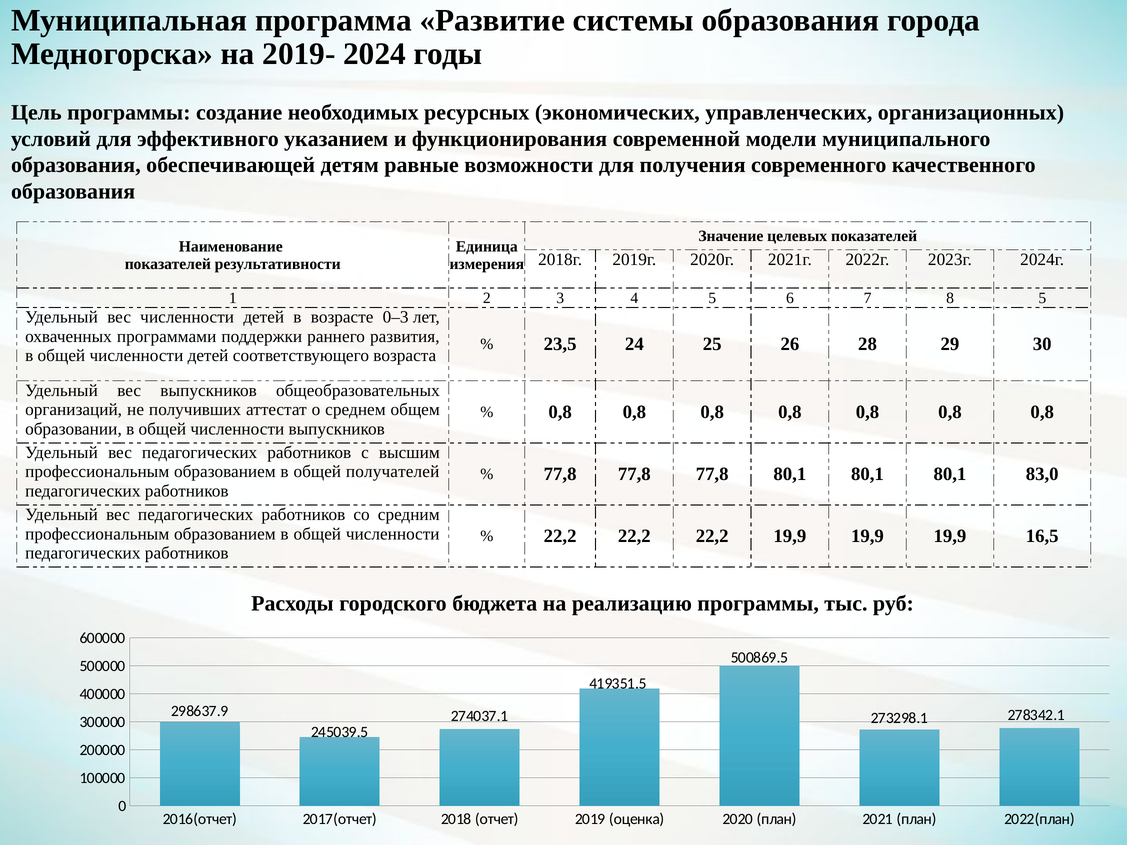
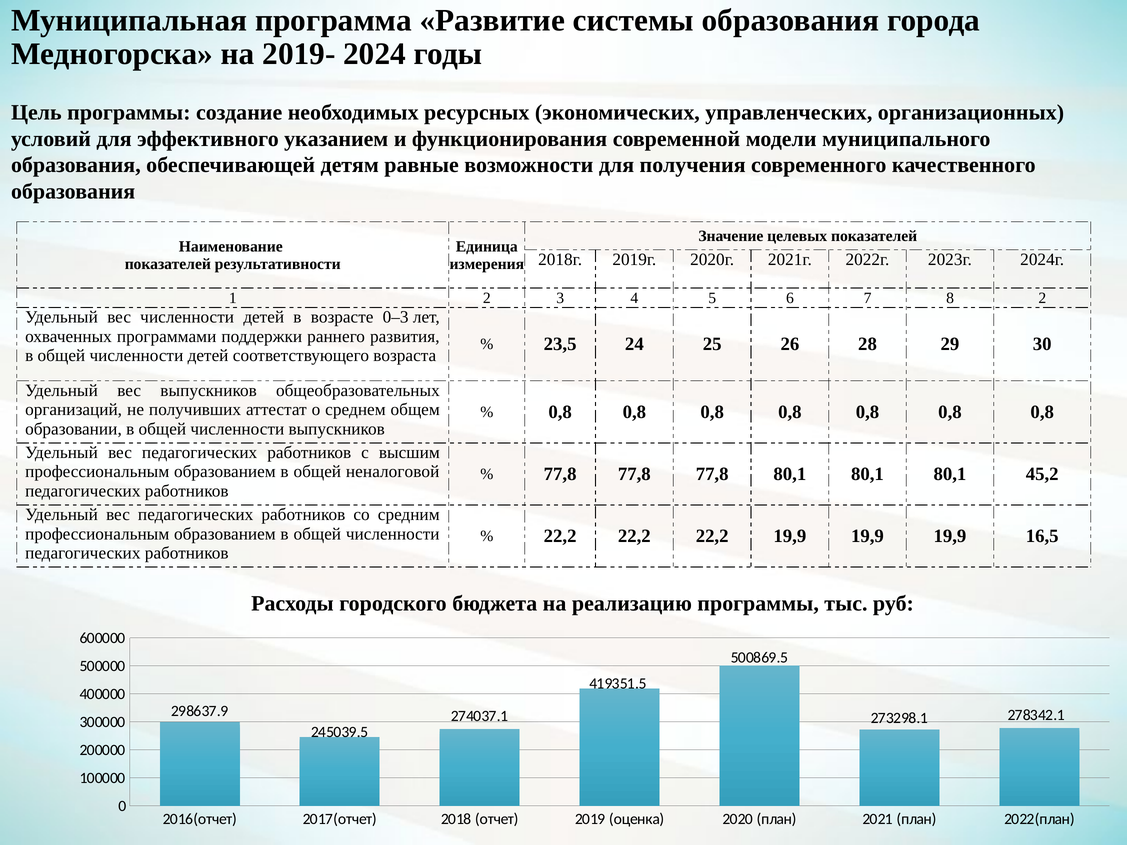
8 5: 5 -> 2
получателей: получателей -> неналоговой
83,0: 83,0 -> 45,2
